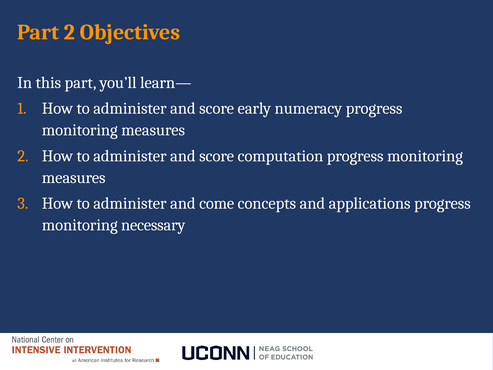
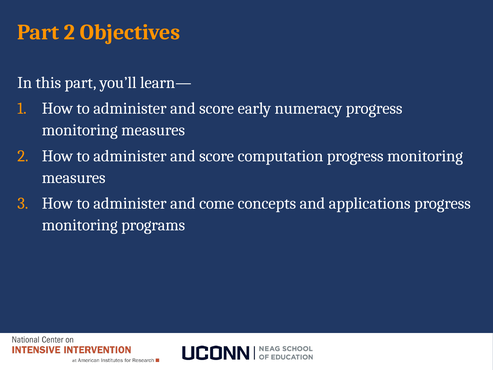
necessary: necessary -> programs
